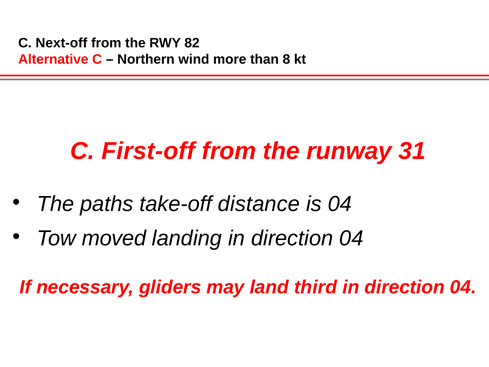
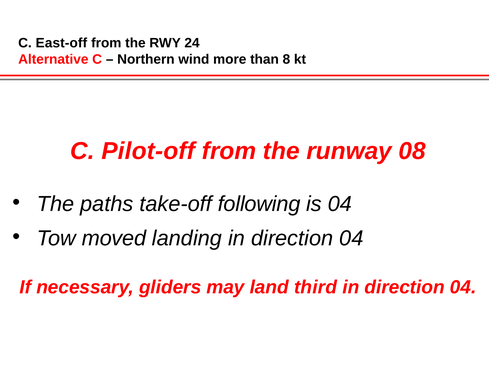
Next-off: Next-off -> East-off
82: 82 -> 24
First-off: First-off -> Pilot-off
31: 31 -> 08
distance: distance -> following
